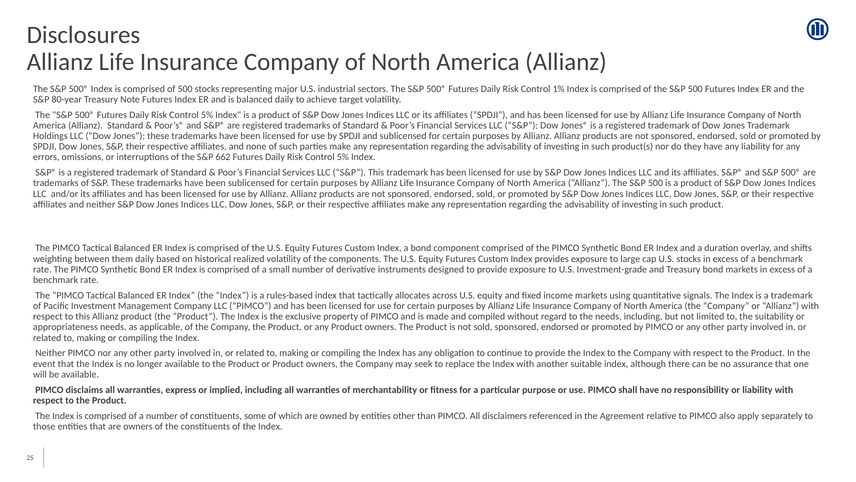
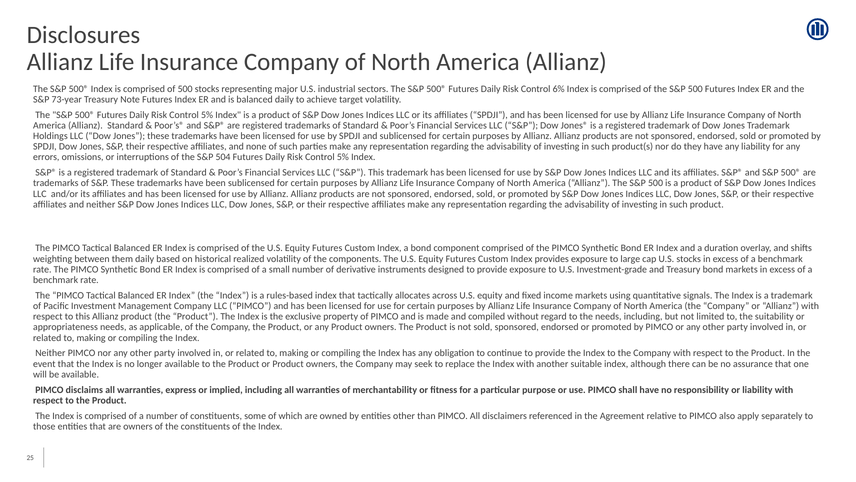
1%: 1% -> 6%
80-year: 80-year -> 73-year
662: 662 -> 504
